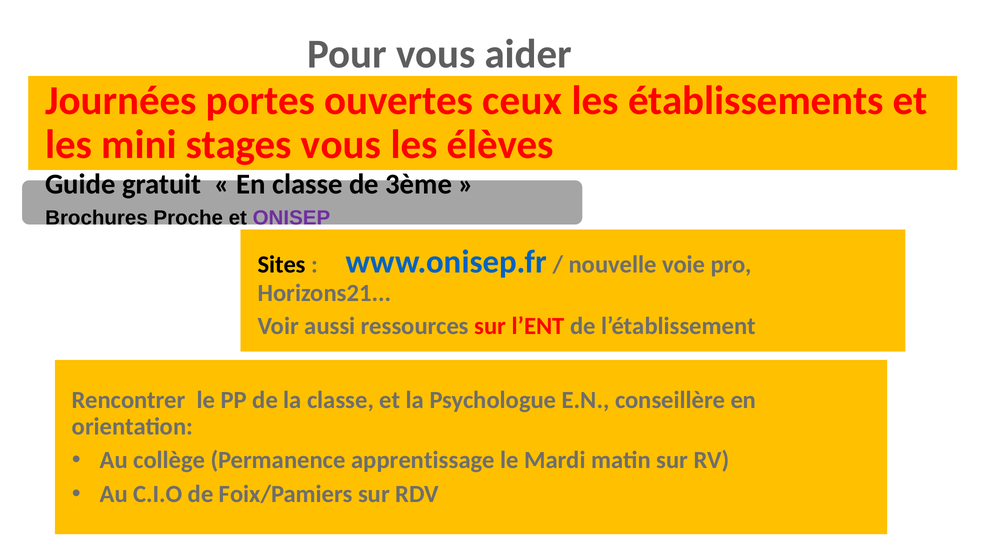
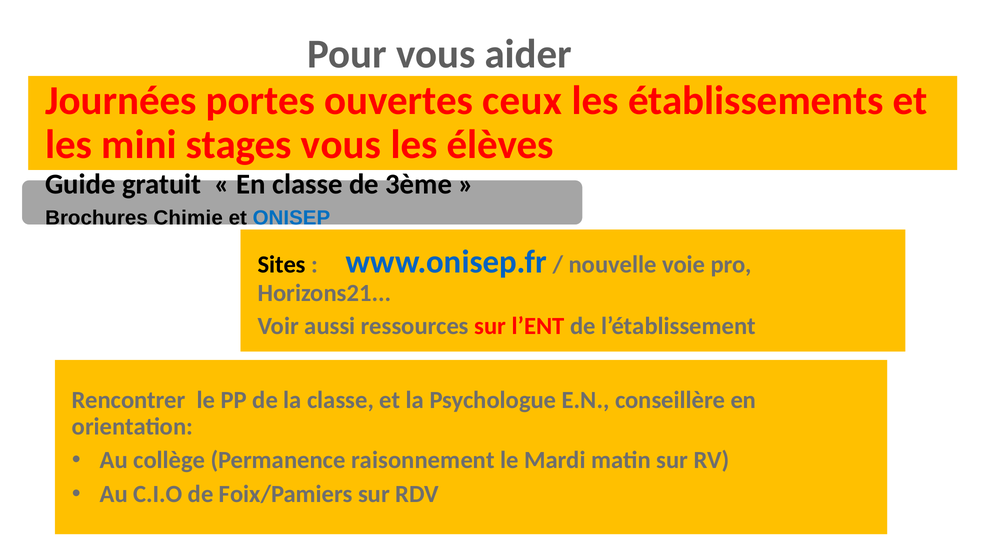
Proche: Proche -> Chimie
ONISEP colour: purple -> blue
apprentissage: apprentissage -> raisonnement
